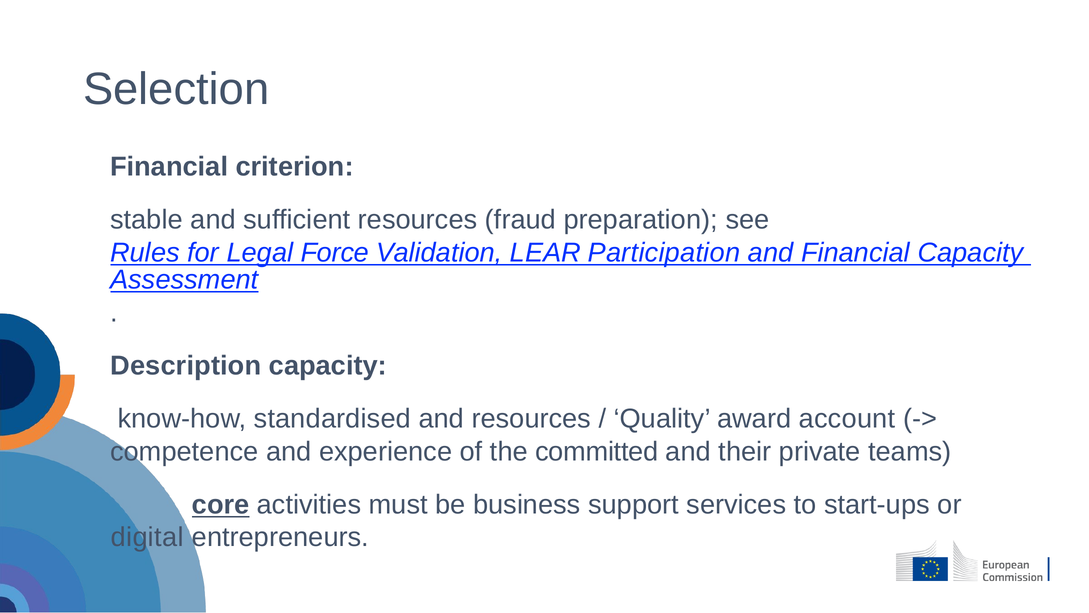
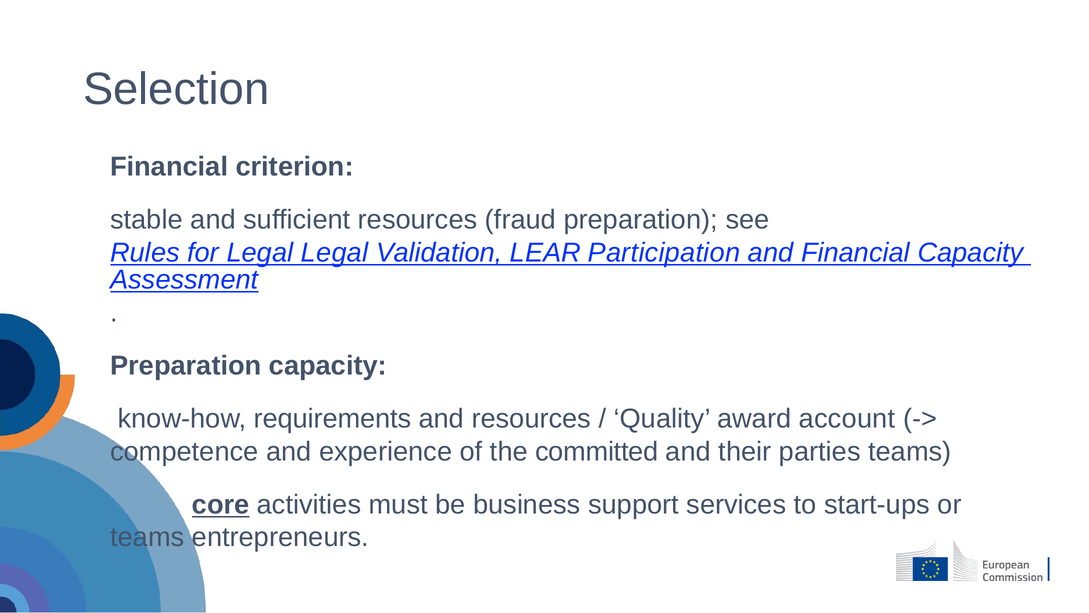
Legal Force: Force -> Legal
Description at (186, 365): Description -> Preparation
standardised: standardised -> requirements
private: private -> parties
digital at (147, 537): digital -> teams
